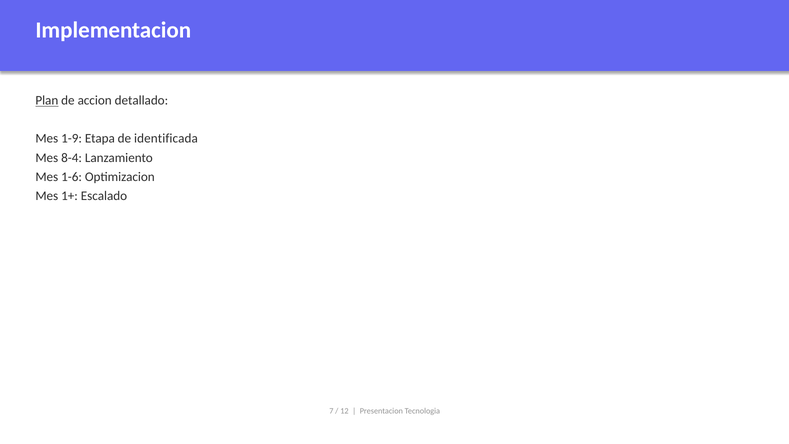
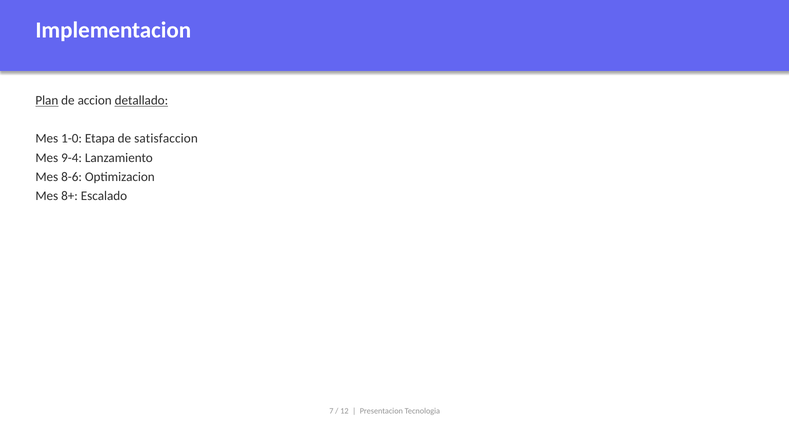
detallado underline: none -> present
1-9: 1-9 -> 1-0
identificada: identificada -> satisfaccion
8-4: 8-4 -> 9-4
1-6: 1-6 -> 8-6
1+: 1+ -> 8+
